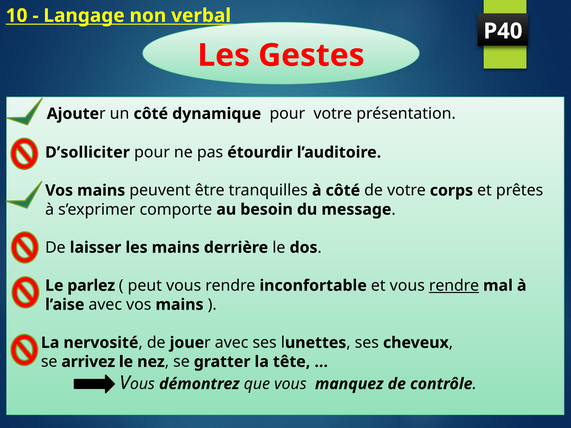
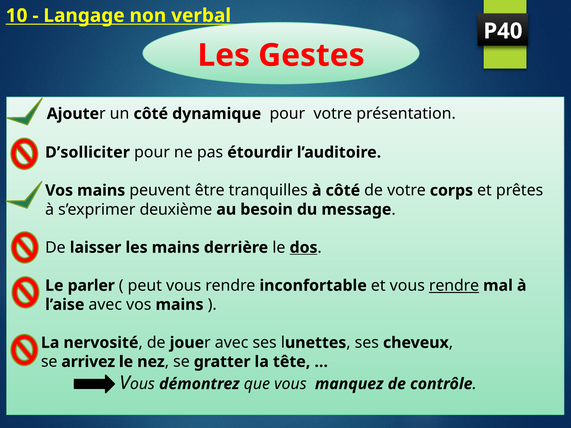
comporte: comporte -> deuxième
dos underline: none -> present
parlez: parlez -> parler
